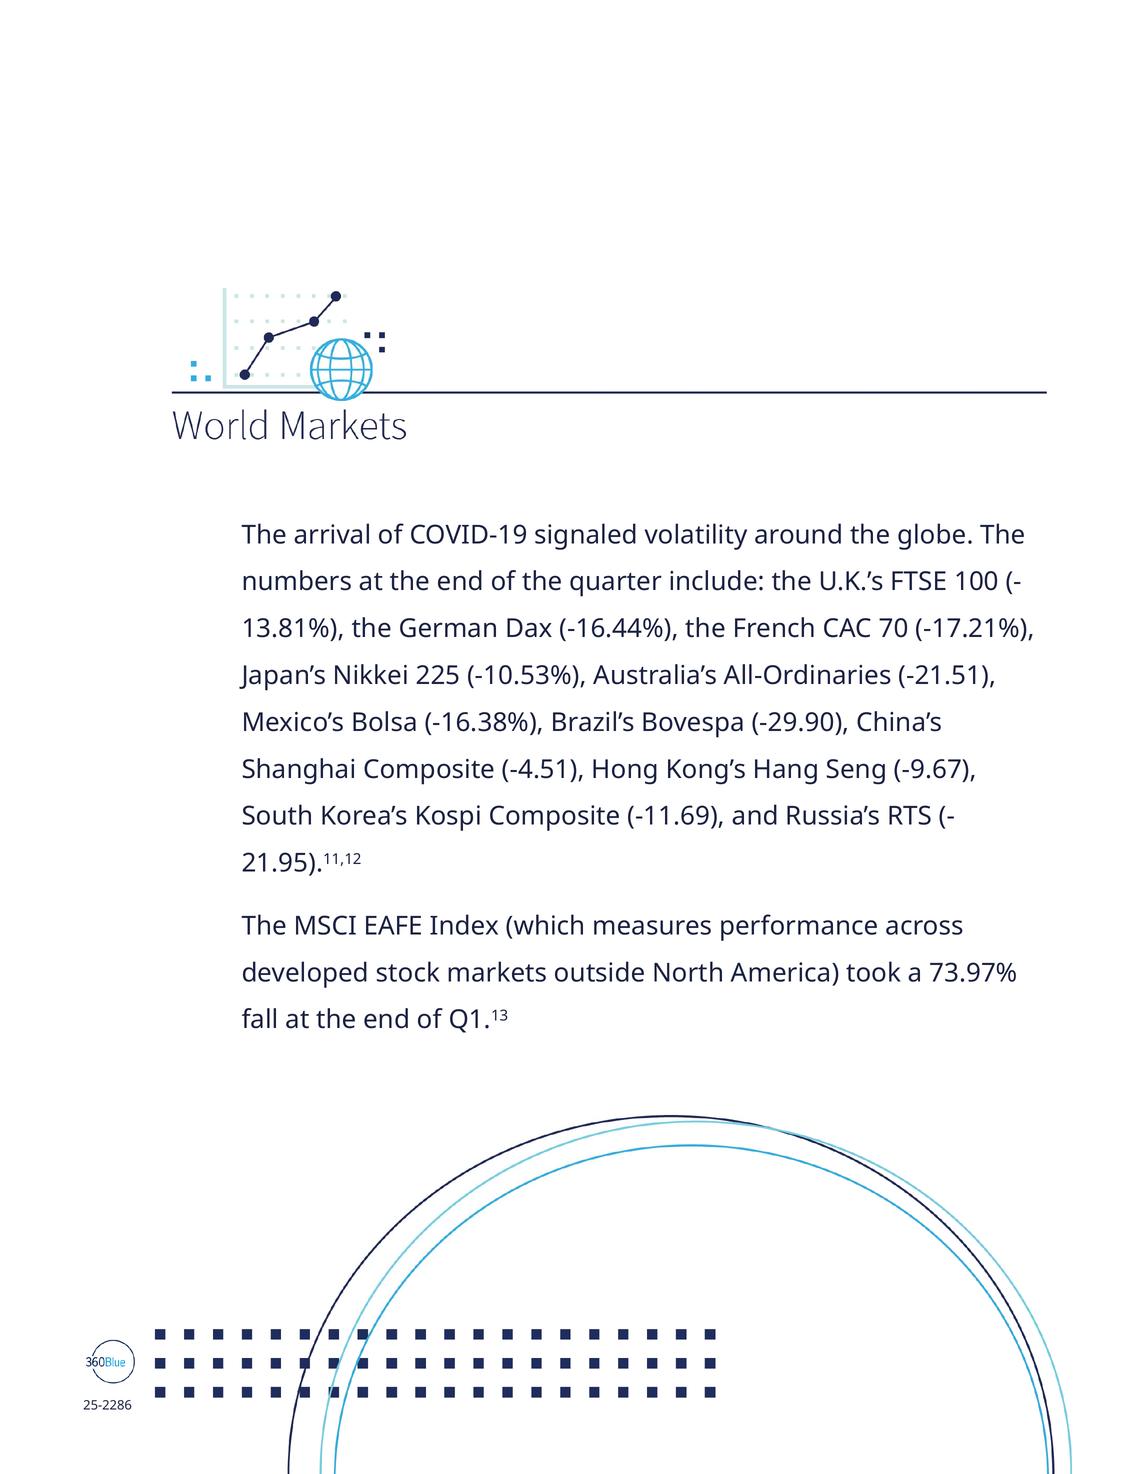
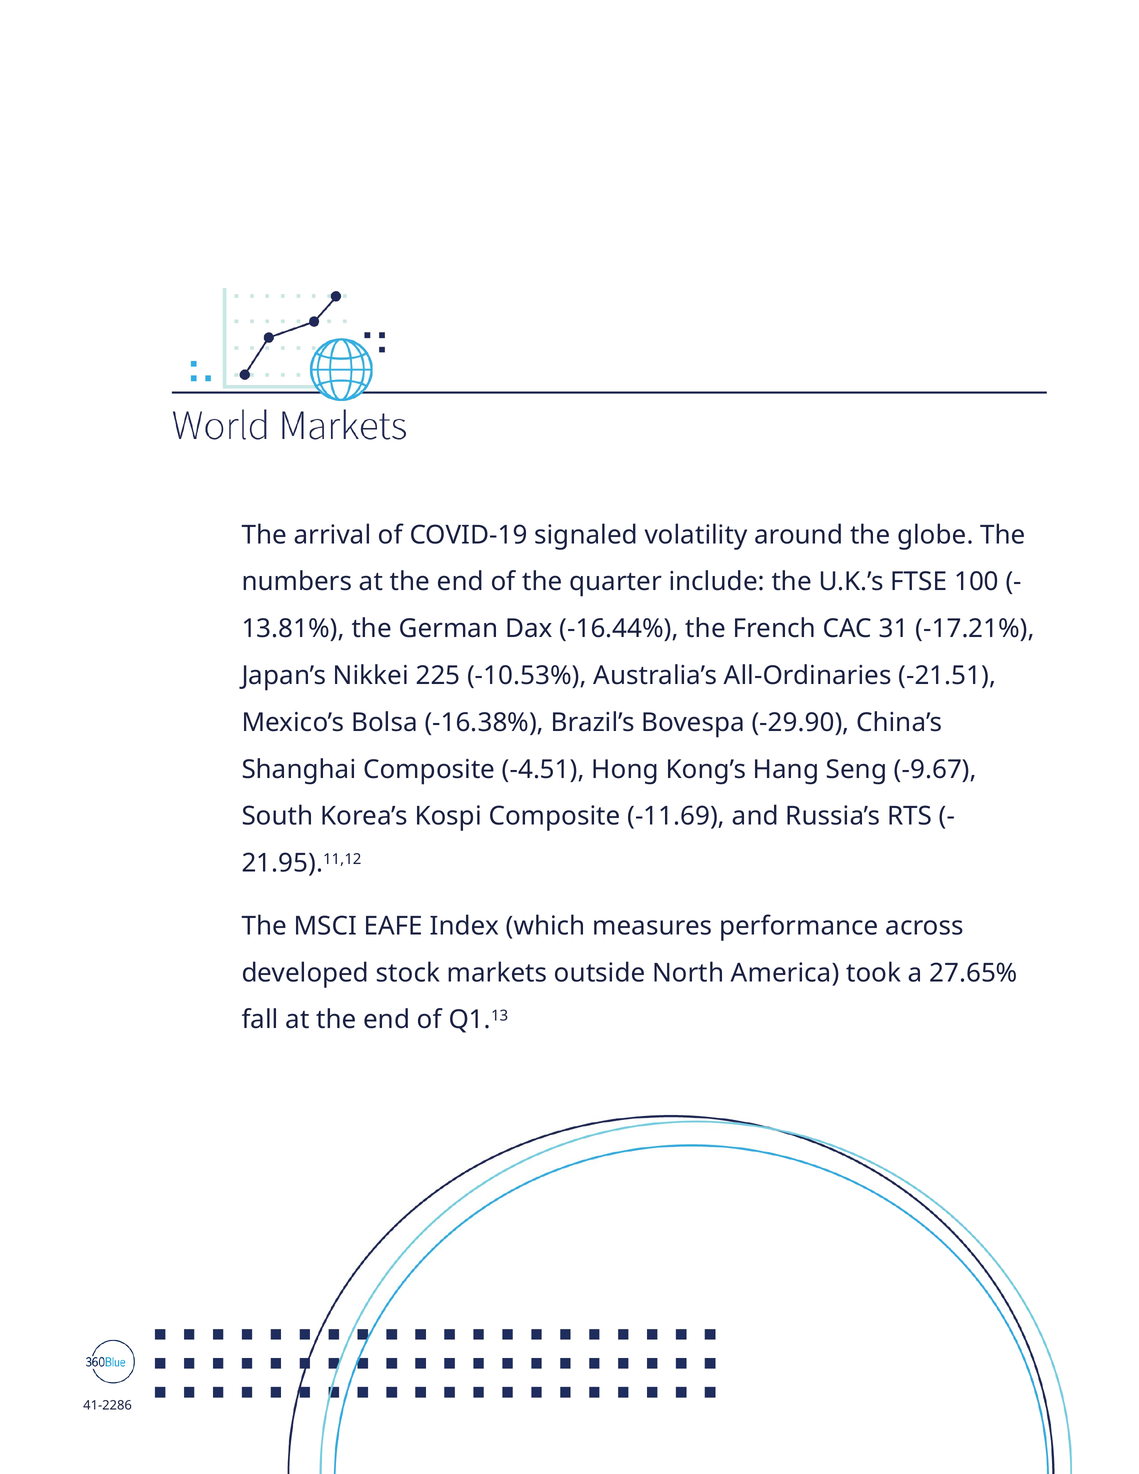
70: 70 -> 31
73.97%: 73.97% -> 27.65%
25-2286: 25-2286 -> 41-2286
